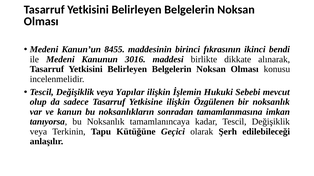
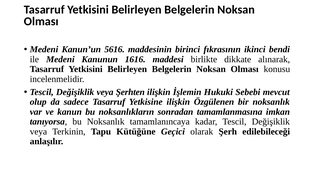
8455: 8455 -> 5616
3016: 3016 -> 1616
Yapılar: Yapılar -> Şerhten
